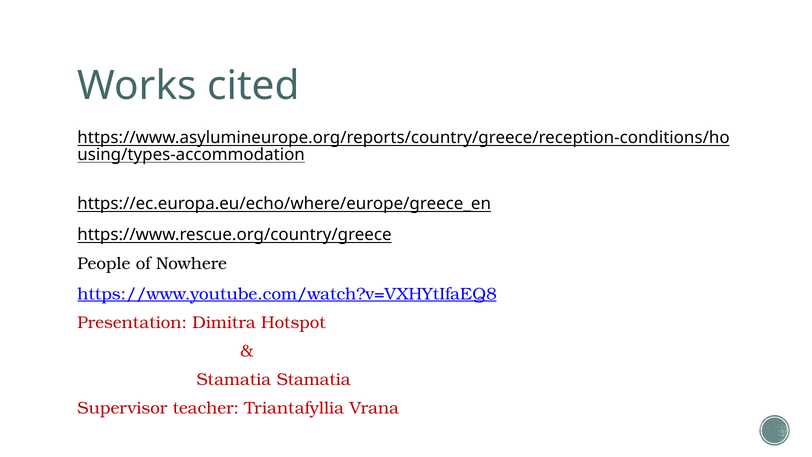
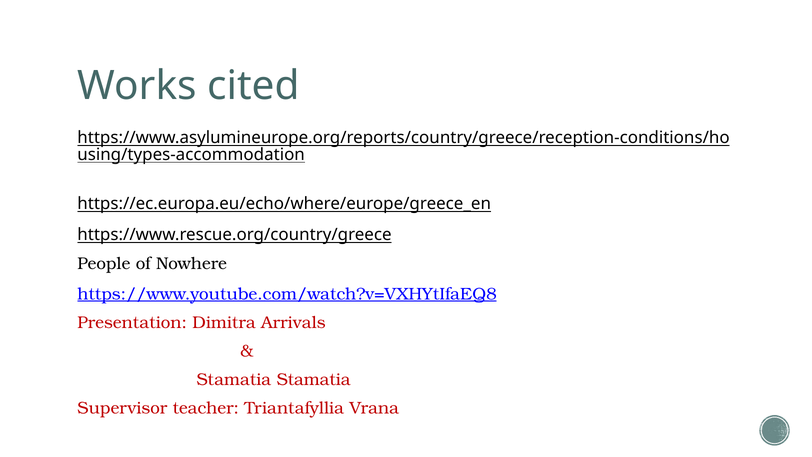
Hotspot: Hotspot -> Arrivals
